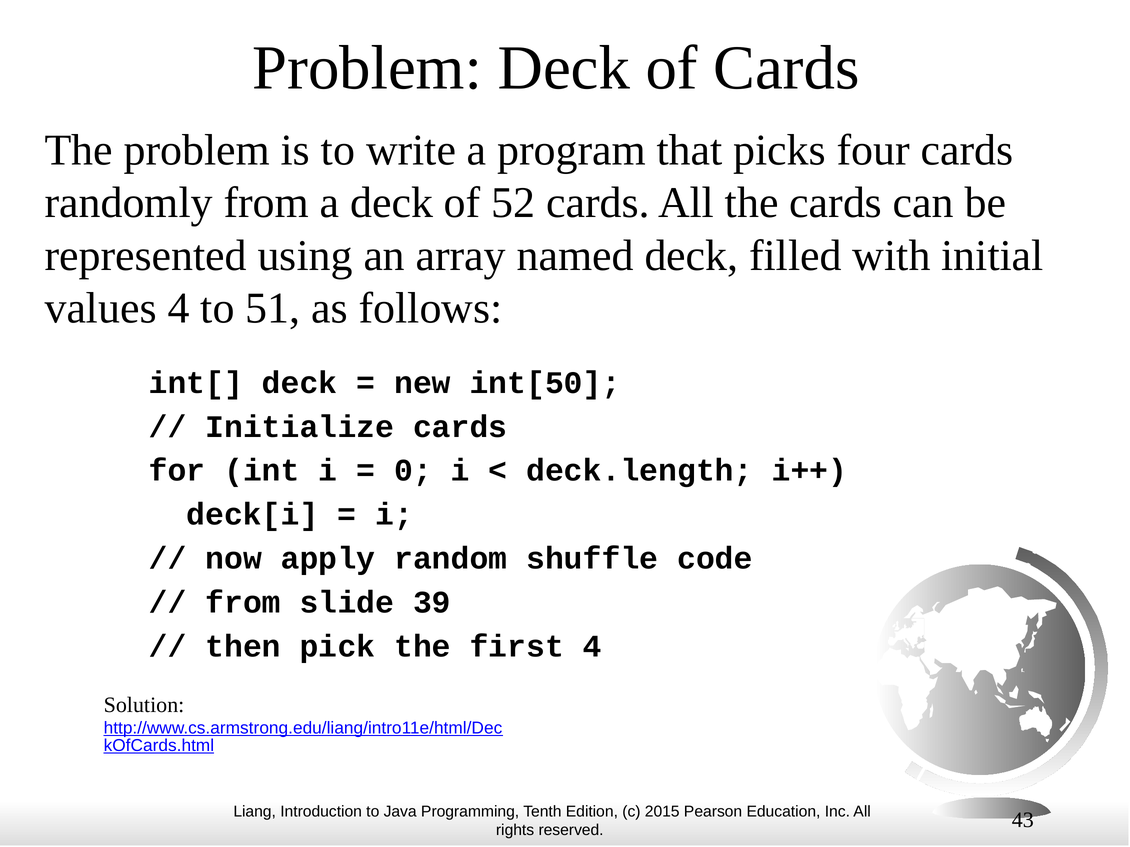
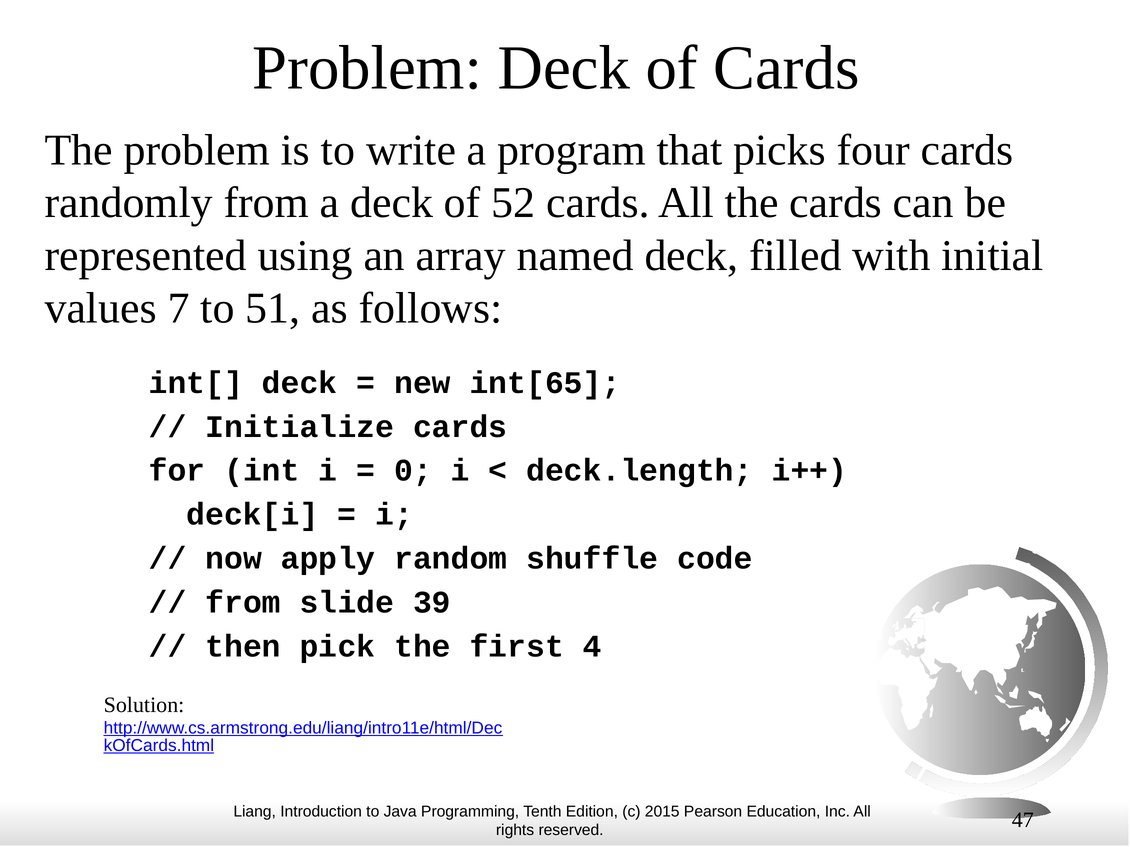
values 4: 4 -> 7
int[50: int[50 -> int[65
43: 43 -> 47
